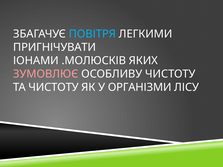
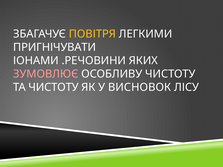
ПОВІТРЯ colour: light blue -> yellow
.МОЛЮСКІВ: .МОЛЮСКІВ -> .РЕЧОВИНИ
ОРГАНІЗМИ: ОРГАНІЗМИ -> ВИСНОВОК
